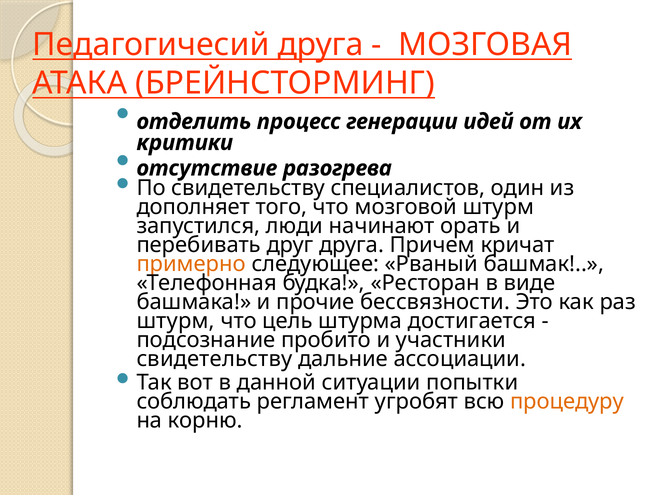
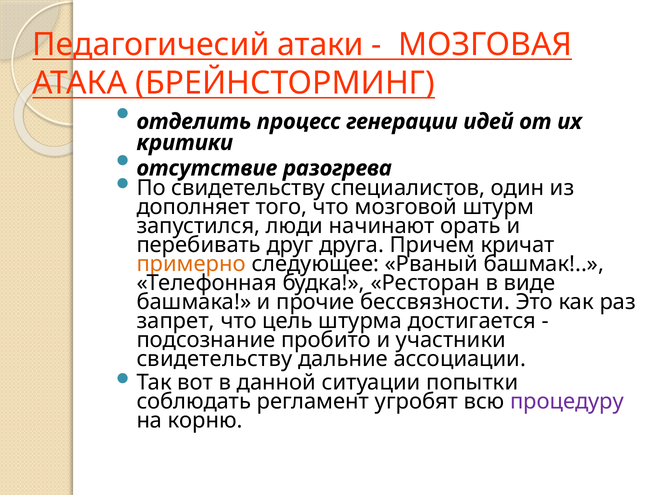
Педагогичесий друга: друга -> атаки
штурм at (176, 321): штурм -> запрет
процедуру colour: orange -> purple
